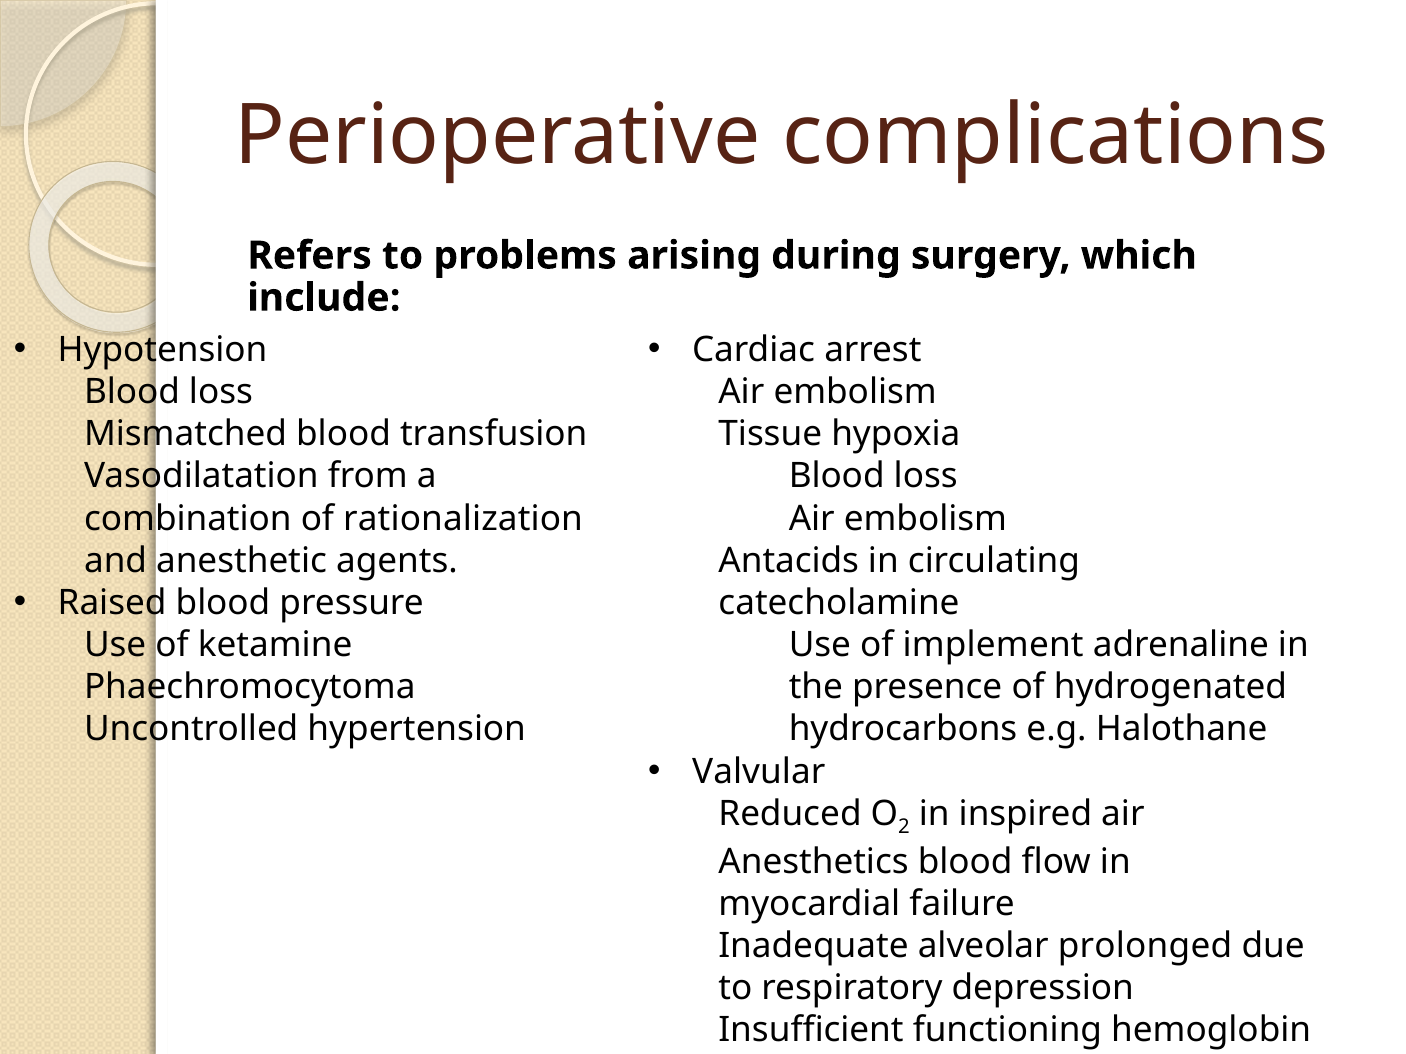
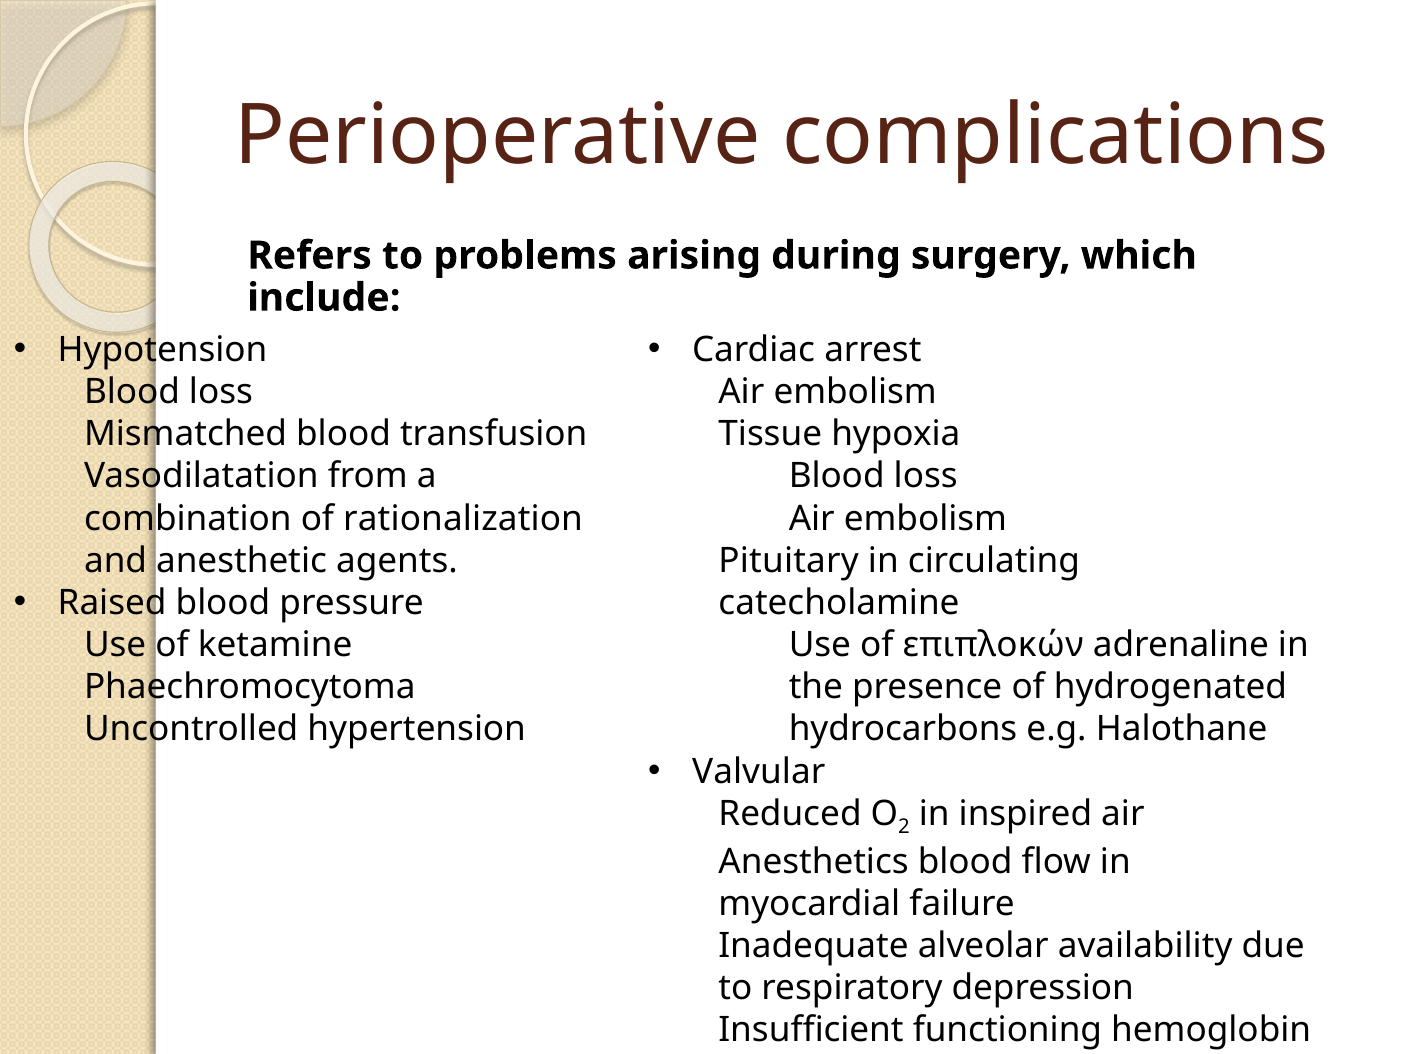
Antacids: Antacids -> Pituitary
implement: implement -> επιπλοκών
prolonged: prolonged -> availability
